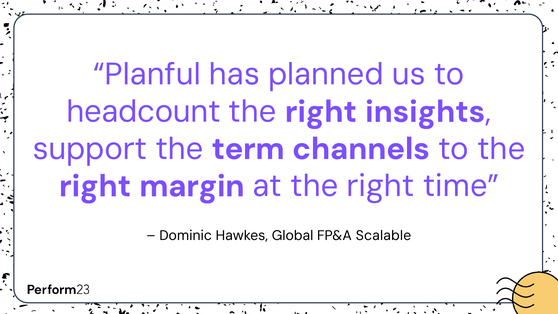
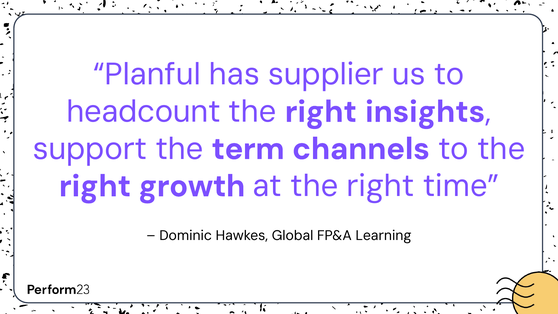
planned: planned -> supplier
margin: margin -> growth
Scalable: Scalable -> Learning
